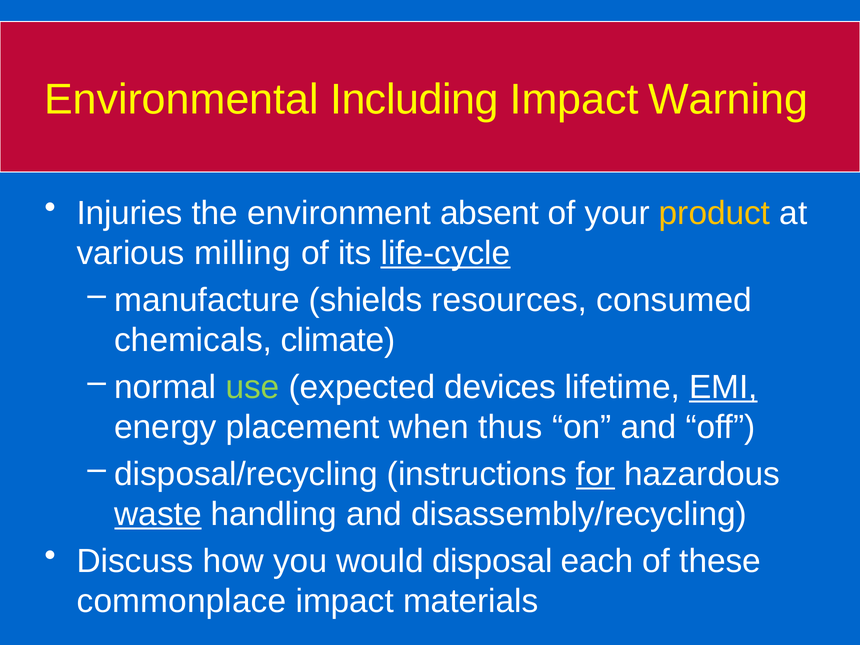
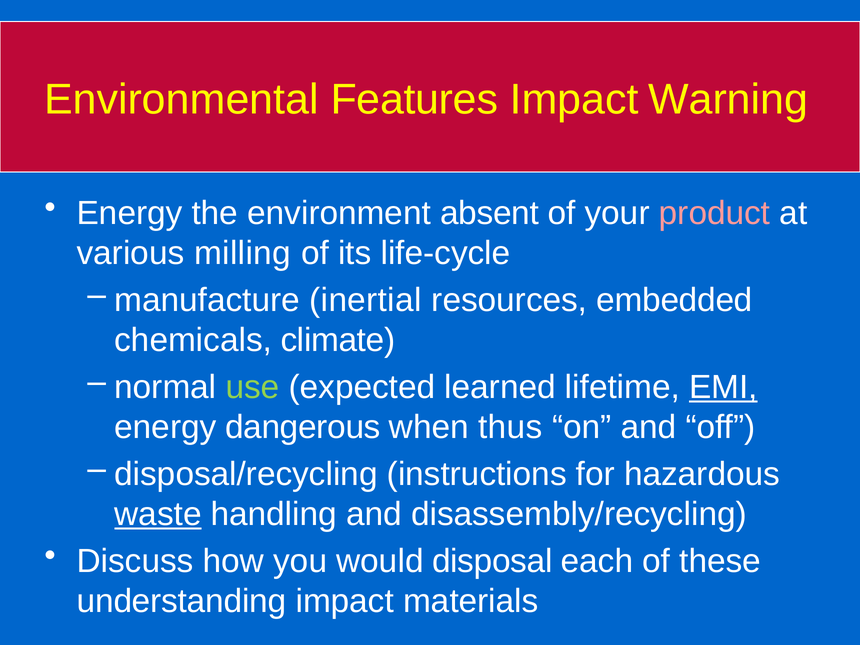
Including: Including -> Features
Injuries at (130, 213): Injuries -> Energy
product colour: yellow -> pink
life-cycle underline: present -> none
shields: shields -> inertial
consumed: consumed -> embedded
devices: devices -> learned
placement: placement -> dangerous
for underline: present -> none
commonplace: commonplace -> understanding
